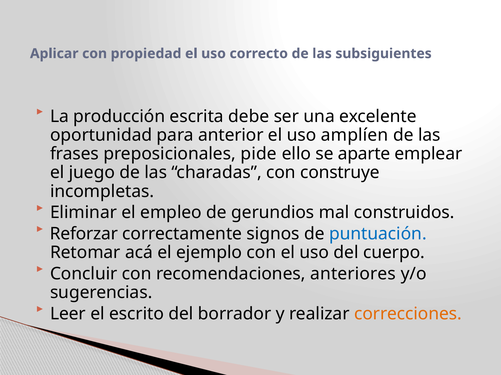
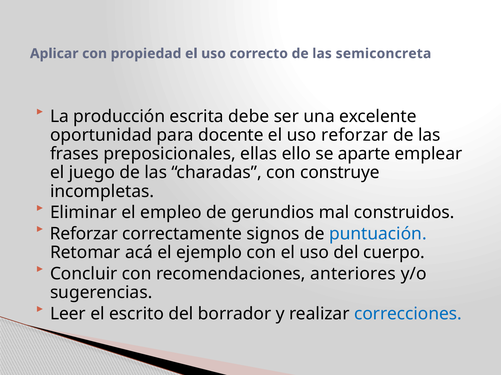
subsiguientes: subsiguientes -> semiconcreta
anterior: anterior -> docente
uso amplíen: amplíen -> reforzar
pide: pide -> ellas
correcciones colour: orange -> blue
